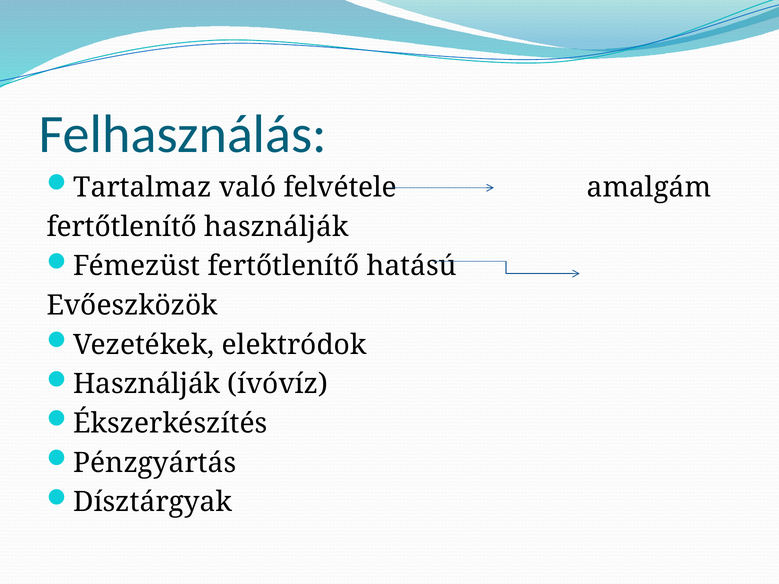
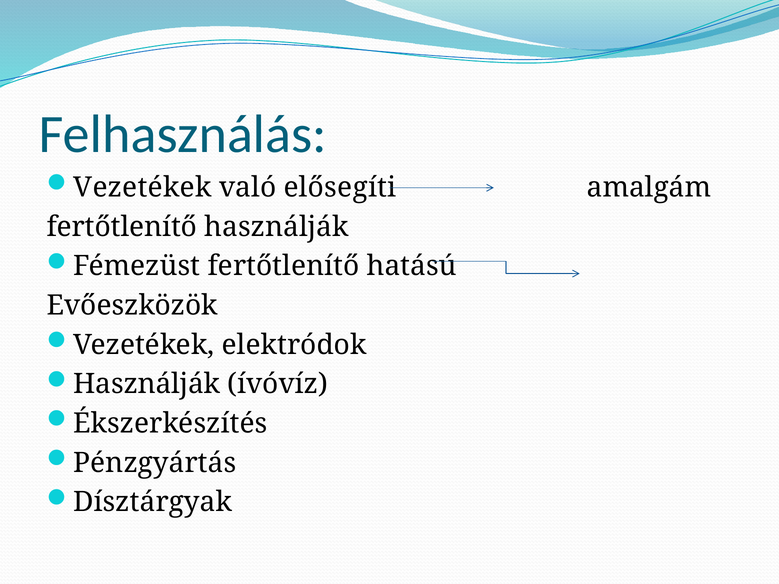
Tartalmaz at (143, 188): Tartalmaz -> Vezetékek
felvétele: felvétele -> elősegíti
